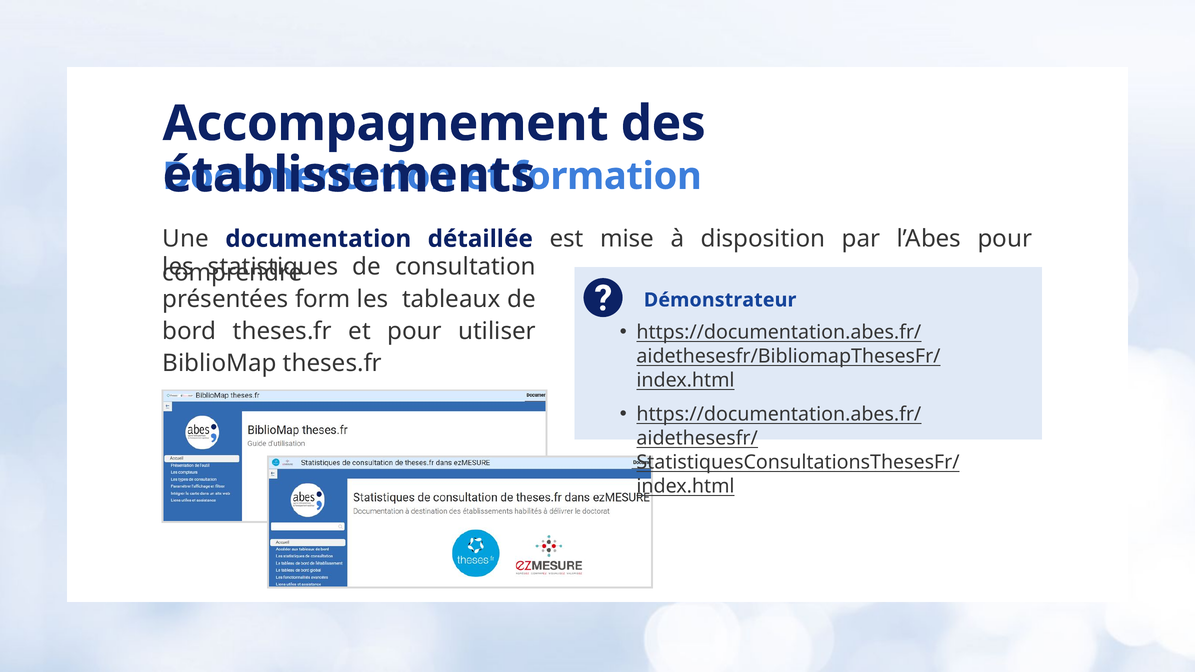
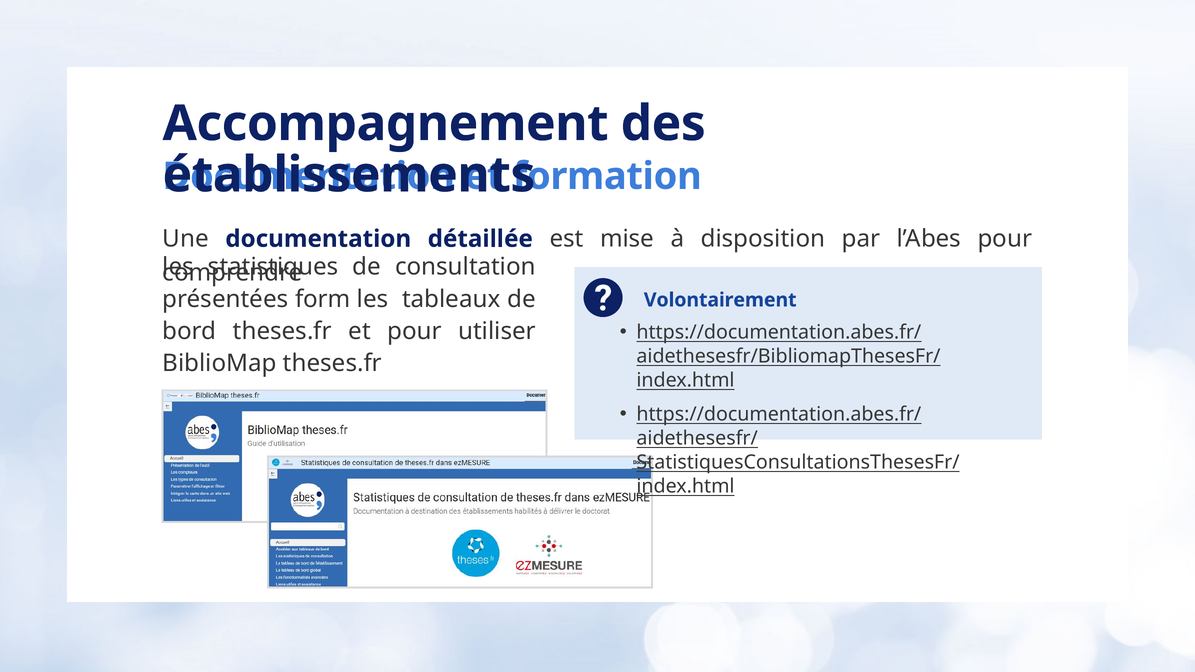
Démonstrateur: Démonstrateur -> Volontairement
